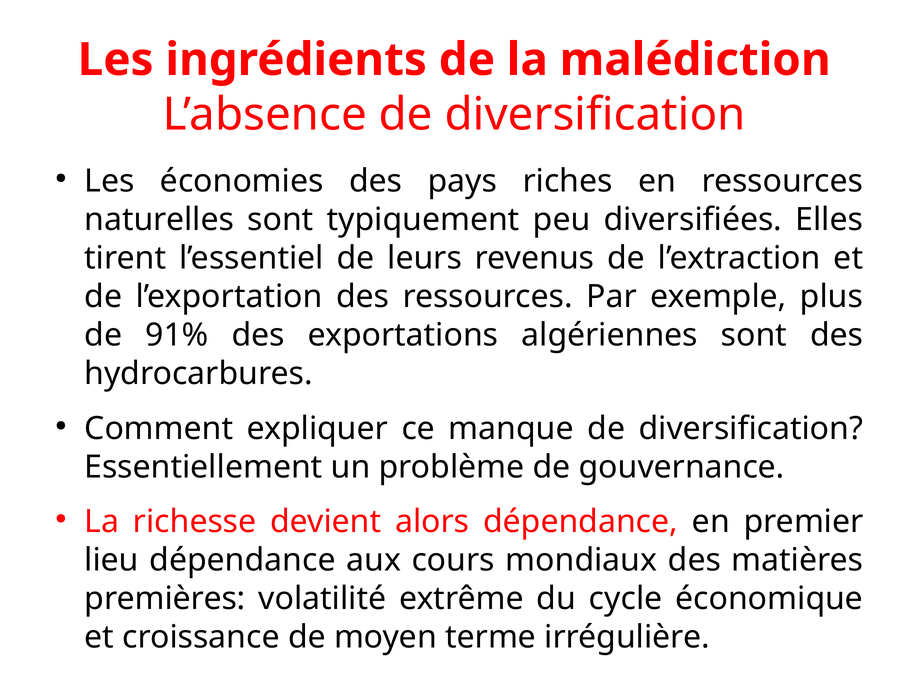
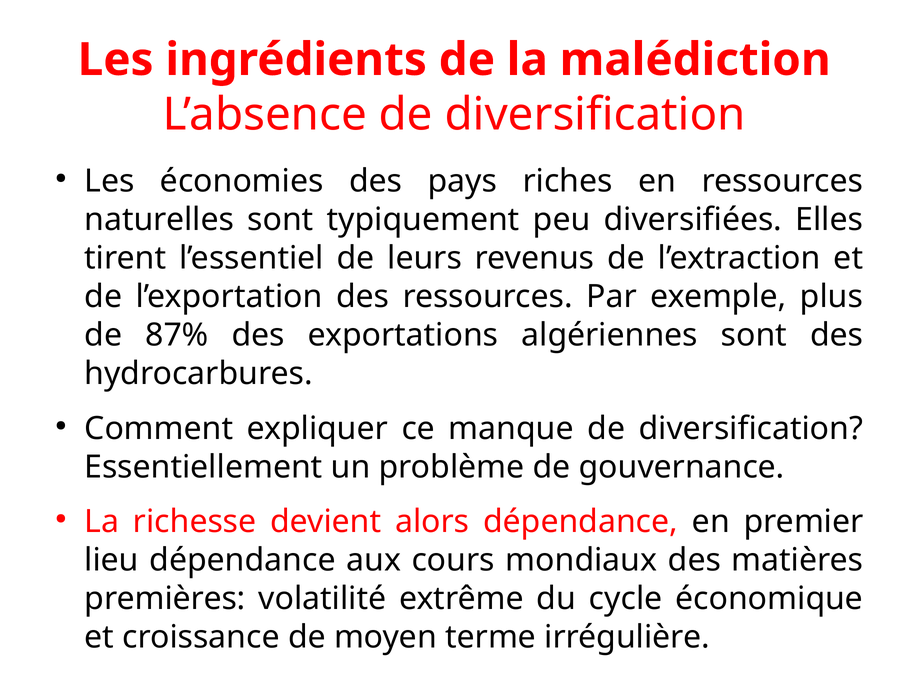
91%: 91% -> 87%
